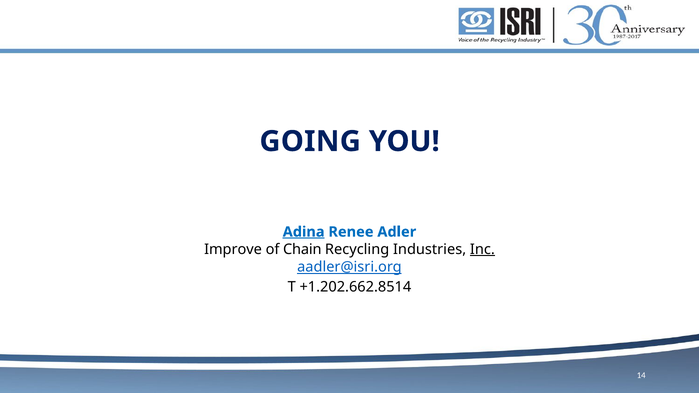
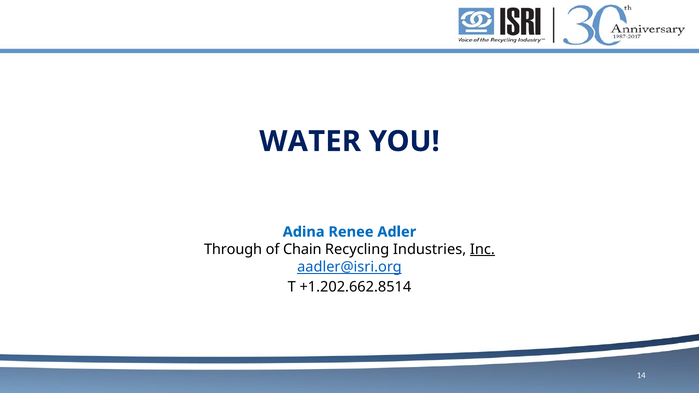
GOING: GOING -> WATER
Adina underline: present -> none
Improve: Improve -> Through
